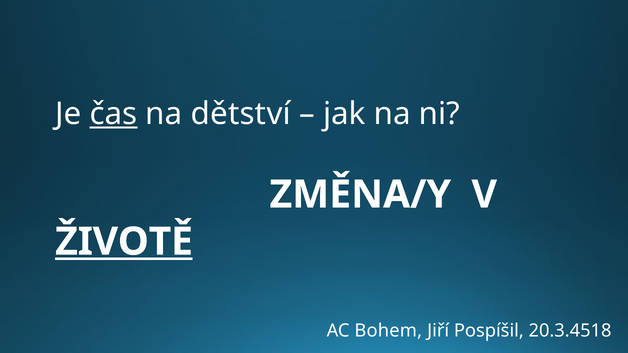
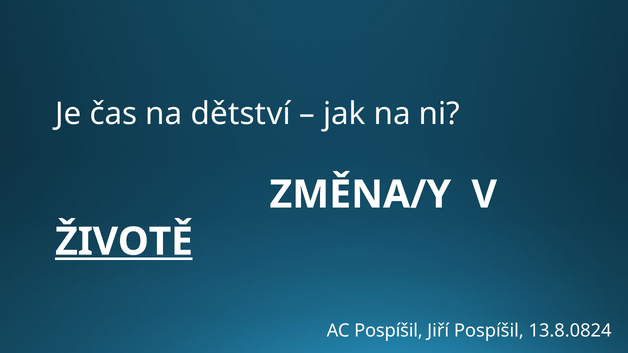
čas underline: present -> none
AC Bohem: Bohem -> Pospíšil
20.3.4518: 20.3.4518 -> 13.8.0824
